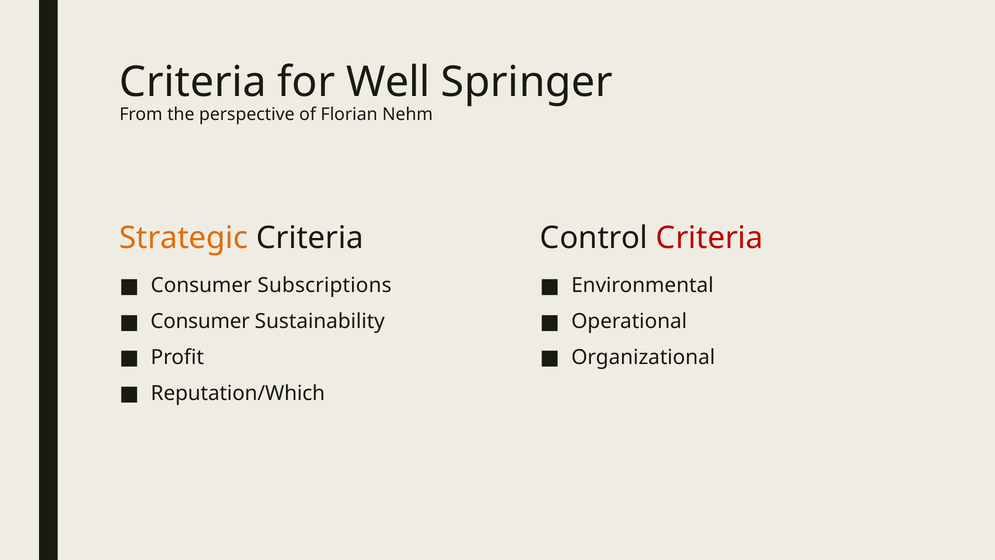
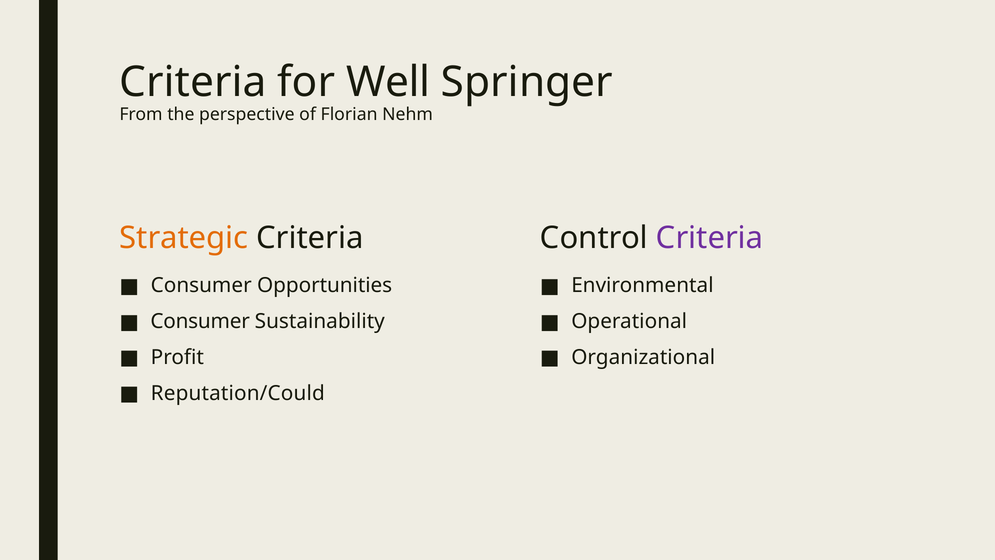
Criteria at (710, 238) colour: red -> purple
Subscriptions: Subscriptions -> Opportunities
Reputation/Which: Reputation/Which -> Reputation/Could
